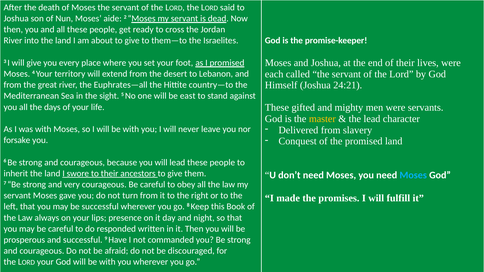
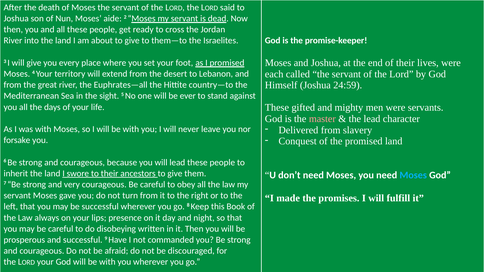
24:21: 24:21 -> 24:59
east: east -> ever
master colour: yellow -> pink
responded: responded -> disobeying
